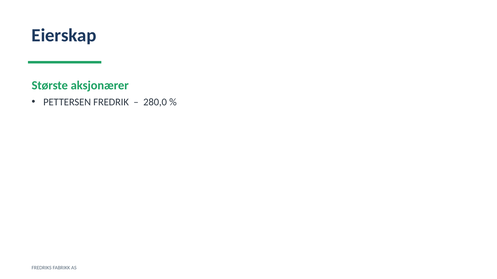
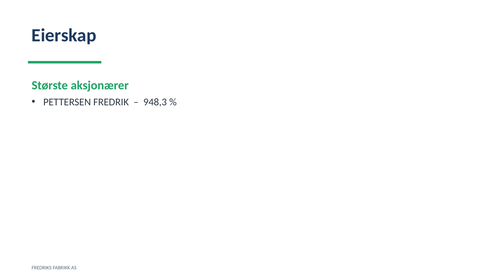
280,0: 280,0 -> 948,3
